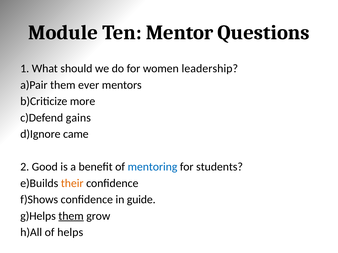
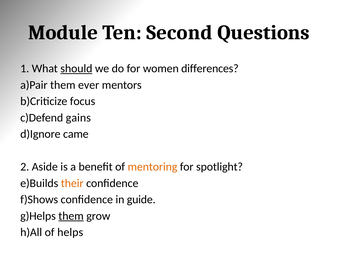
Mentor: Mentor -> Second
should underline: none -> present
leadership: leadership -> differences
more: more -> focus
Good: Good -> Aside
mentoring colour: blue -> orange
students: students -> spotlight
